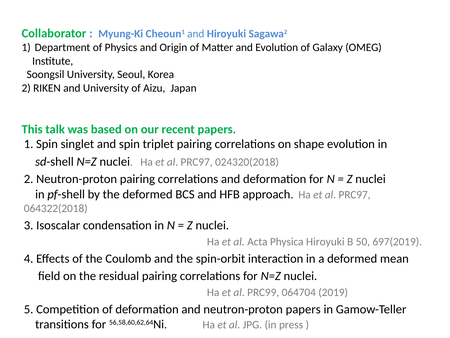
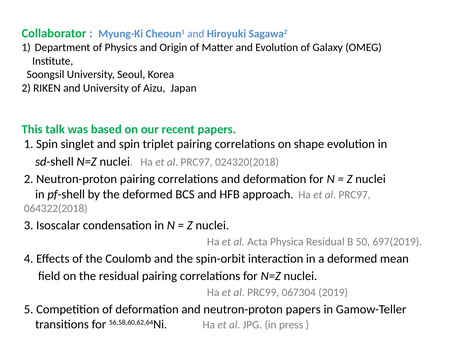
Physica Hiroyuki: Hiroyuki -> Residual
064704: 064704 -> 067304
